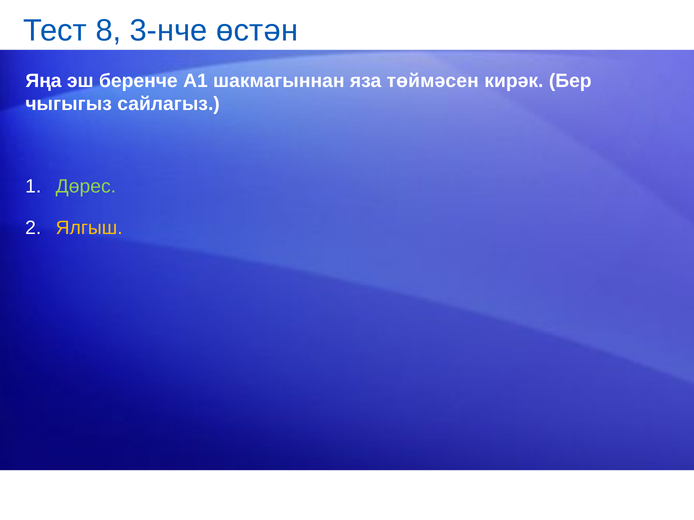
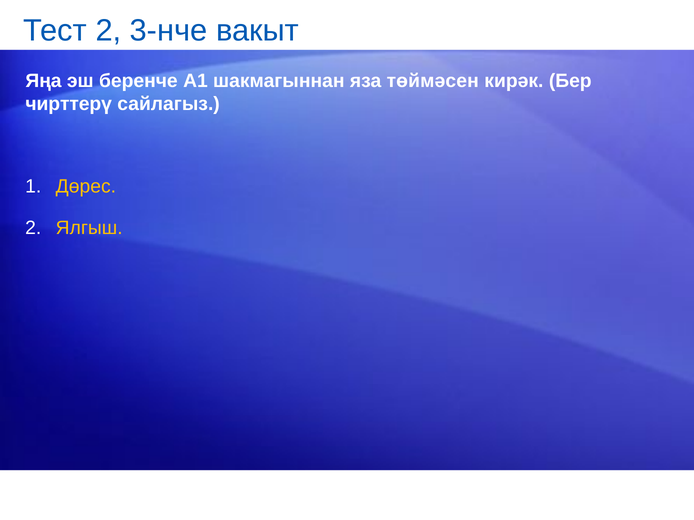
Тест 8: 8 -> 2
өстән: өстән -> вакыт
чыгыгыз: чыгыгыз -> чирттерү
Дөрес colour: light green -> yellow
